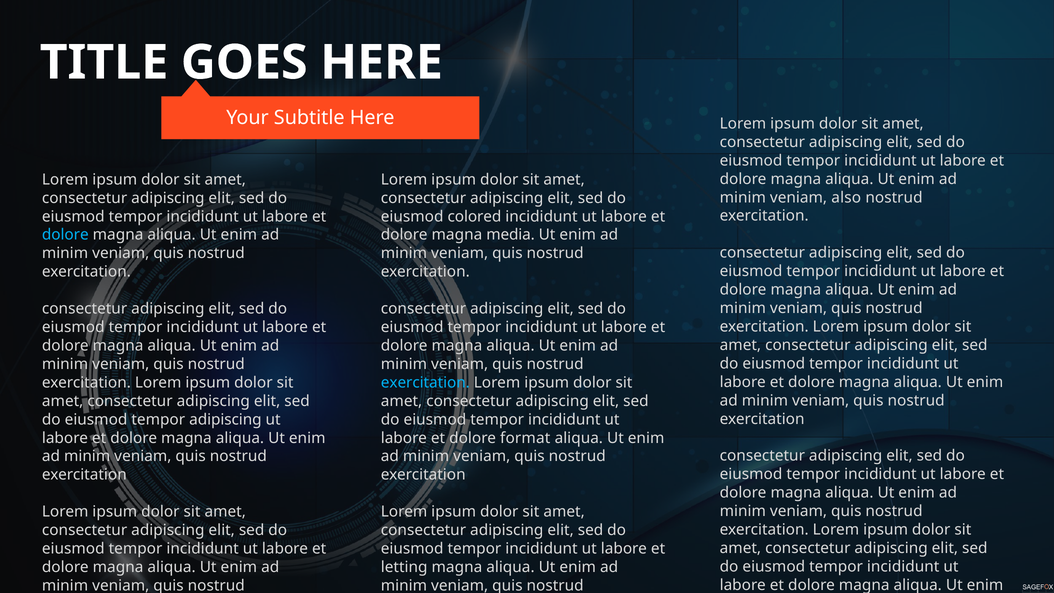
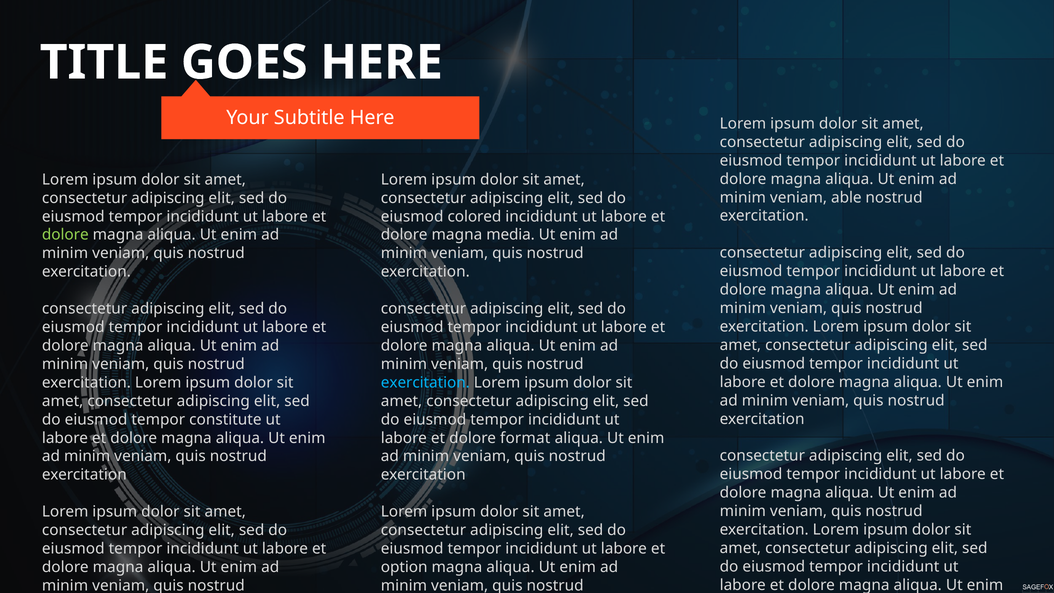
also: also -> able
dolore at (65, 235) colour: light blue -> light green
tempor adipiscing: adipiscing -> constitute
letting: letting -> option
